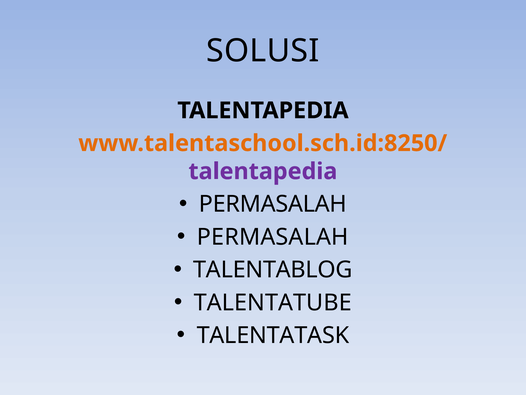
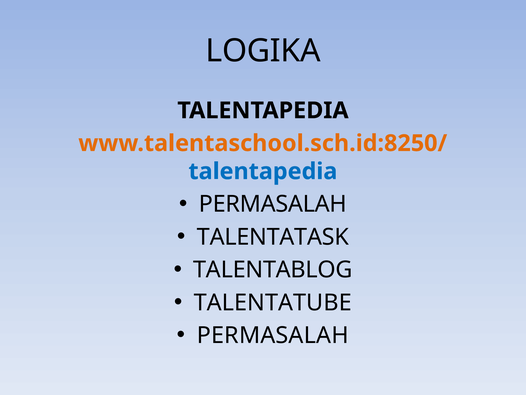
SOLUSI: SOLUSI -> LOGIKA
talentapedia at (263, 171) colour: purple -> blue
PERMASALAH at (273, 237): PERMASALAH -> TALENTATASK
TALENTATASK at (273, 335): TALENTATASK -> PERMASALAH
